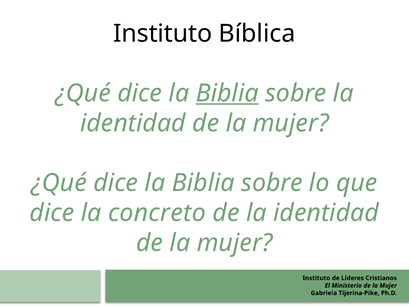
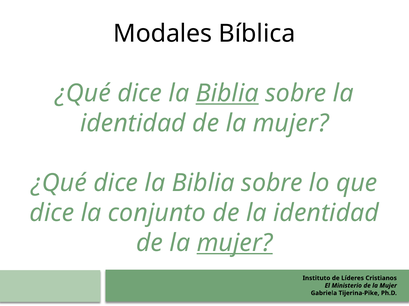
Instituto at (163, 34): Instituto -> Modales
concreto: concreto -> conjunto
mujer at (235, 243) underline: none -> present
